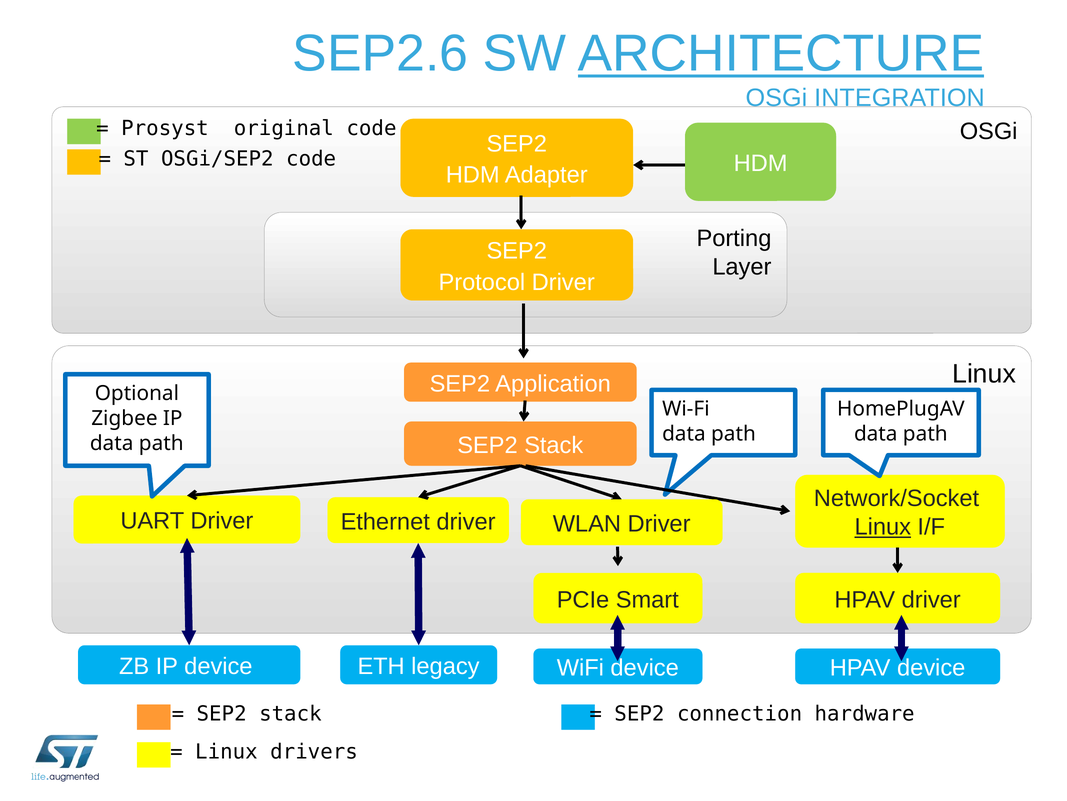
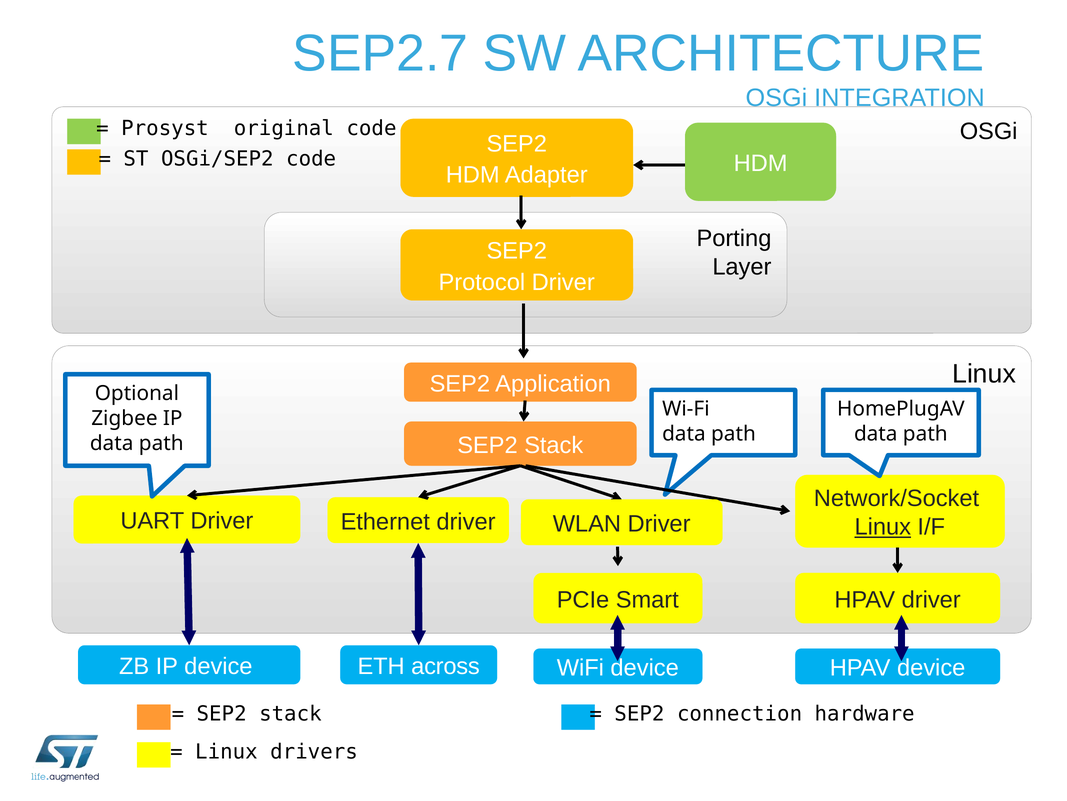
SEP2.6: SEP2.6 -> SEP2.7
ARCHITECTURE underline: present -> none
legacy: legacy -> across
